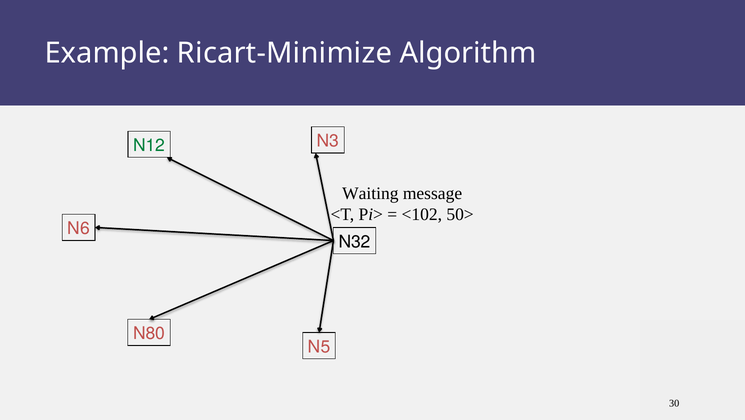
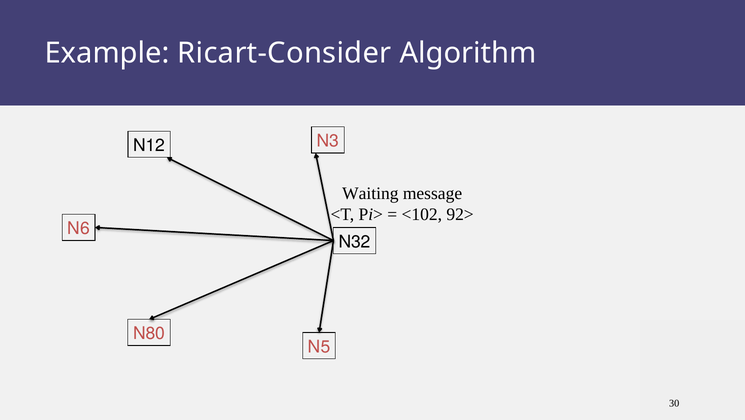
Ricart-Minimize: Ricart-Minimize -> Ricart-Consider
N12 colour: green -> black
50>: 50> -> 92>
